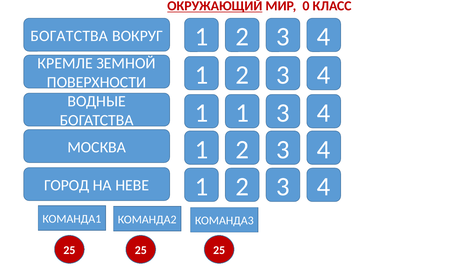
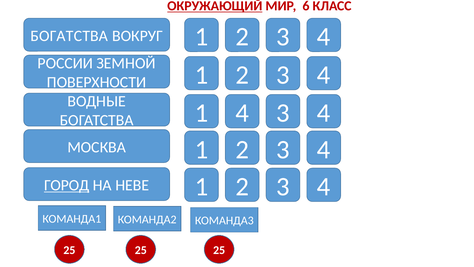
0: 0 -> 6
КРЕМЛЕ: КРЕМЛЕ -> РОССИИ
1 1: 1 -> 4
ГОРОД underline: none -> present
